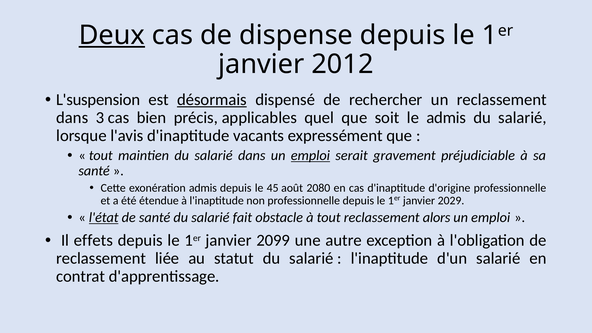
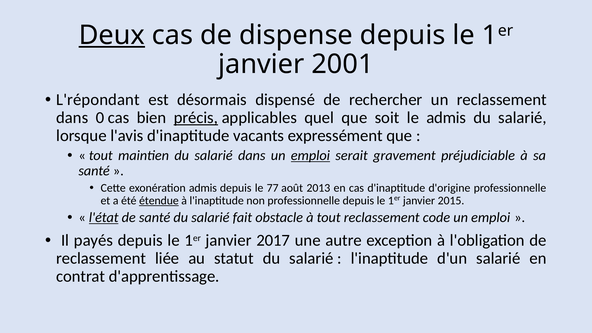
2012: 2012 -> 2001
L'suspension: L'suspension -> L'répondant
désormais underline: present -> none
3: 3 -> 0
précis underline: none -> present
45: 45 -> 77
2080: 2080 -> 2013
étendue underline: none -> present
2029: 2029 -> 2015
alors: alors -> code
effets: effets -> payés
2099: 2099 -> 2017
